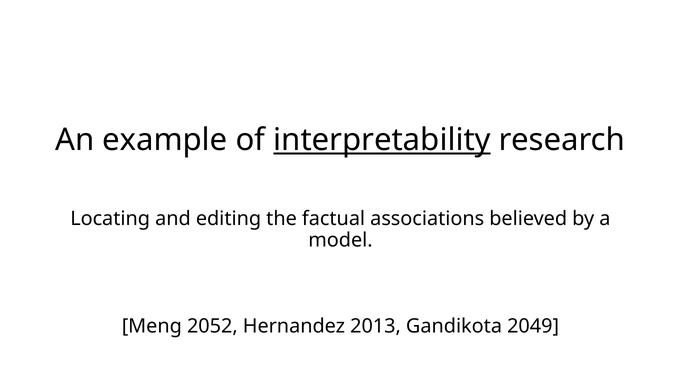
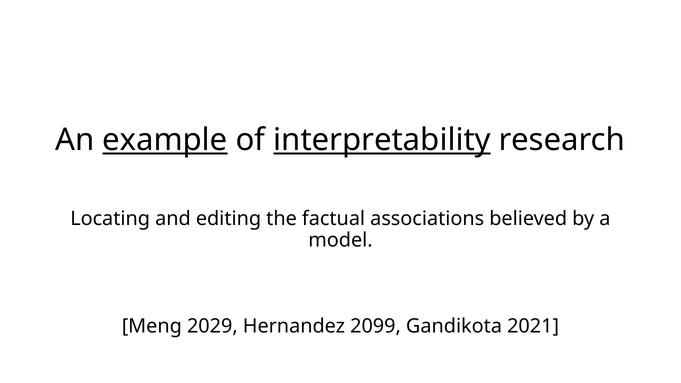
example underline: none -> present
2052: 2052 -> 2029
2013: 2013 -> 2099
2049: 2049 -> 2021
